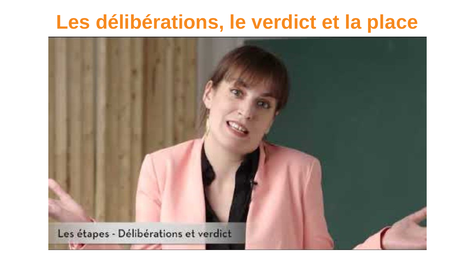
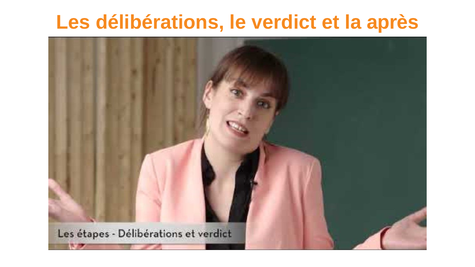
place: place -> après
